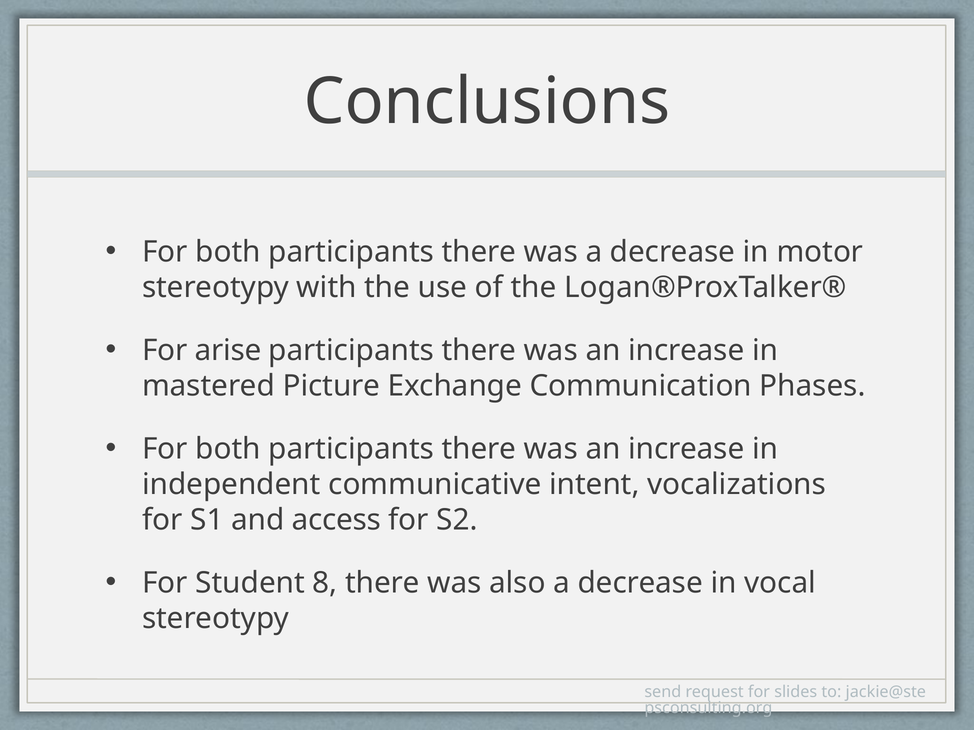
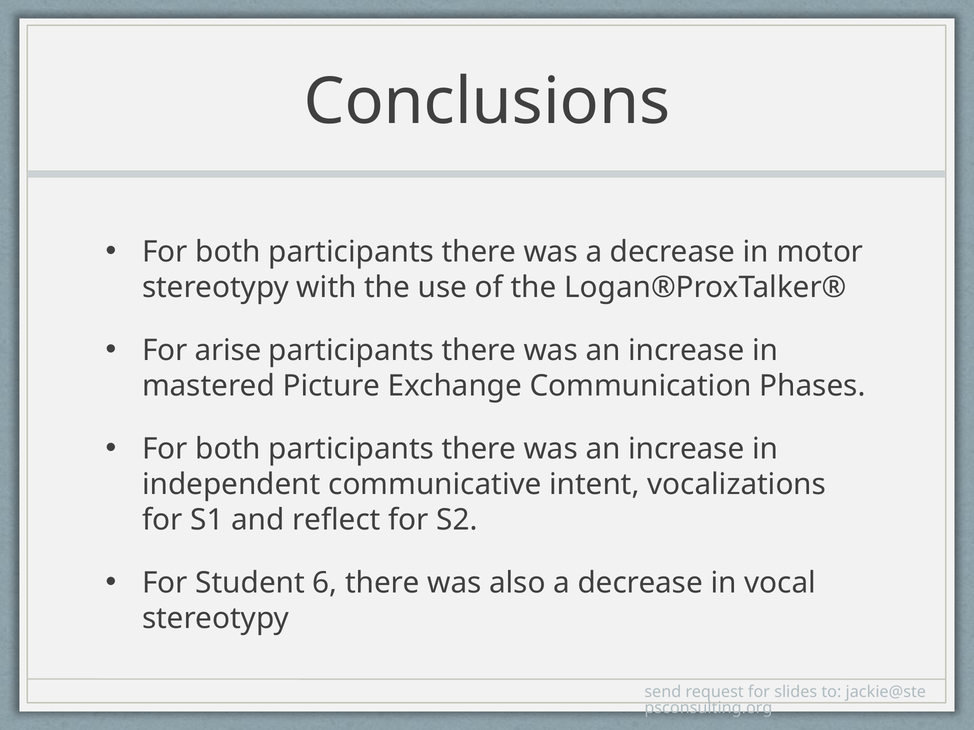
access: access -> reflect
8: 8 -> 6
